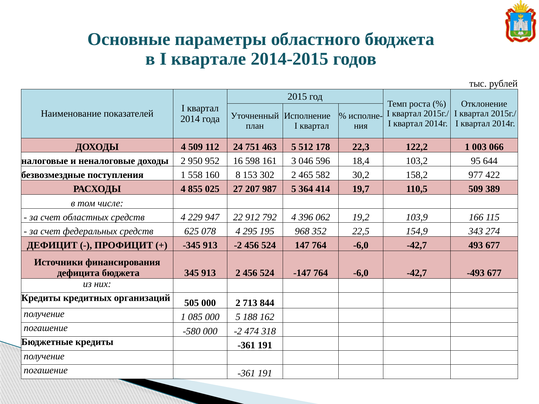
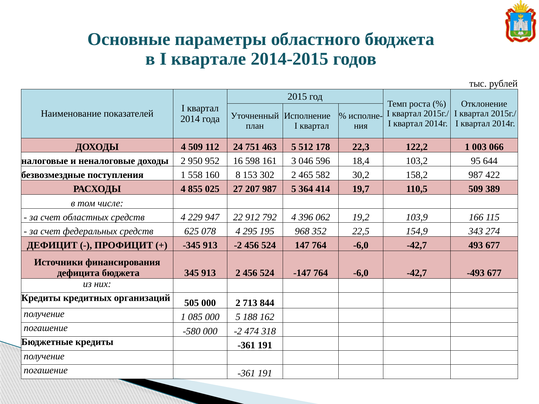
158,2 977: 977 -> 987
